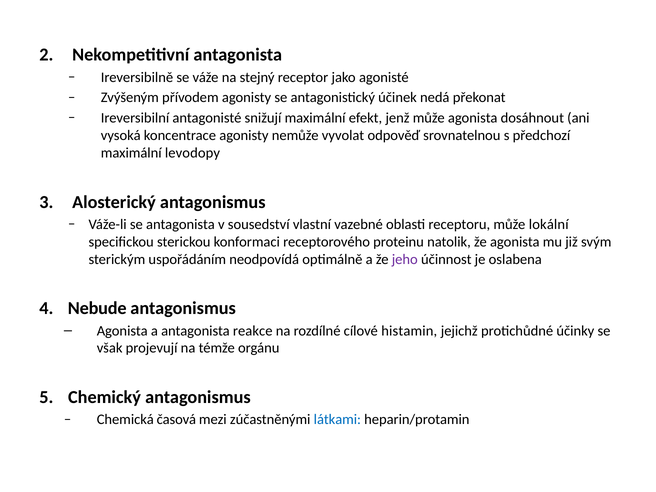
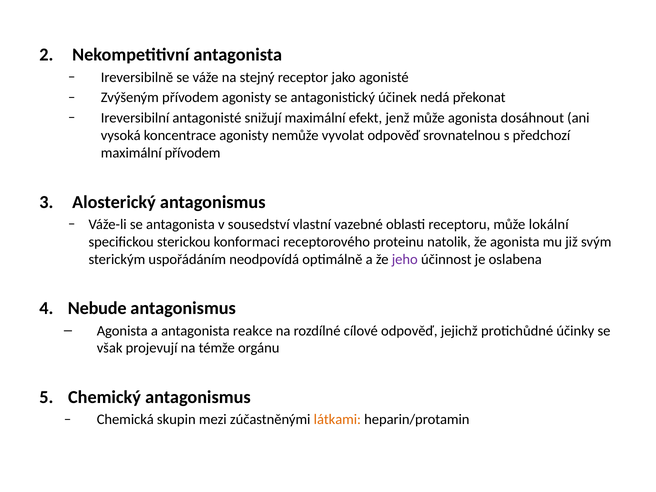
maximální levodopy: levodopy -> přívodem
cílové histamin: histamin -> odpověď
časová: časová -> skupin
látkami colour: blue -> orange
